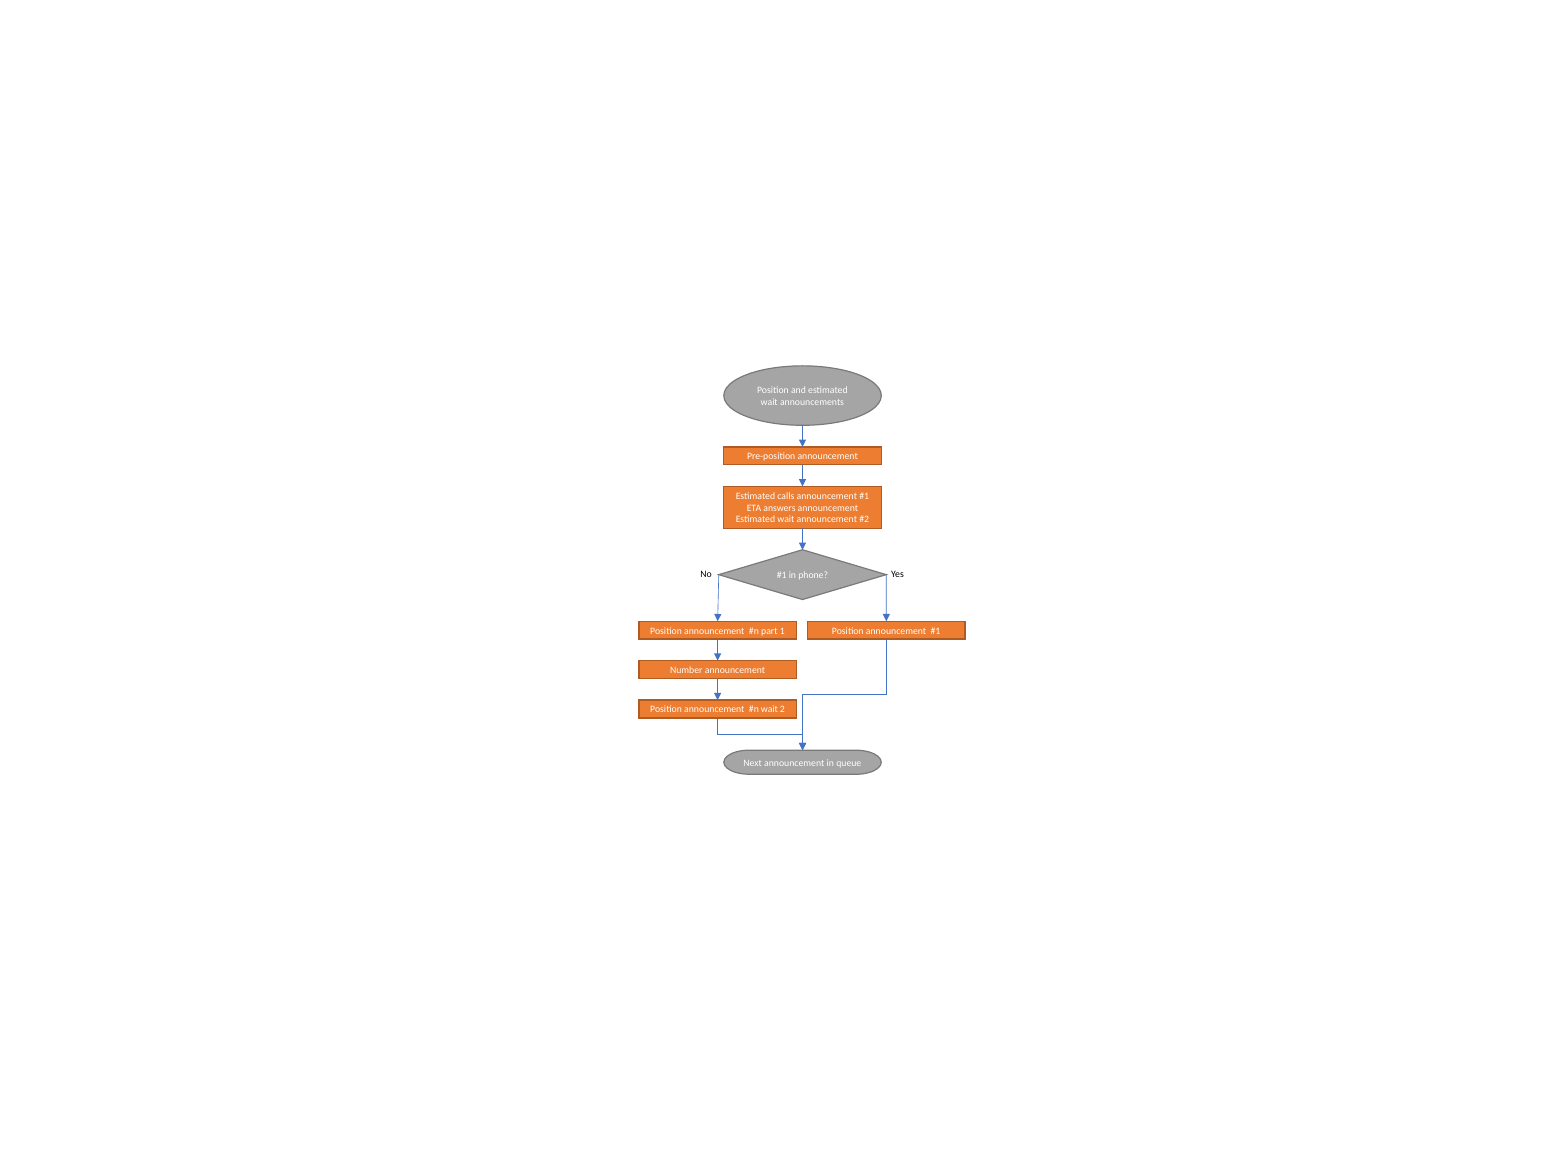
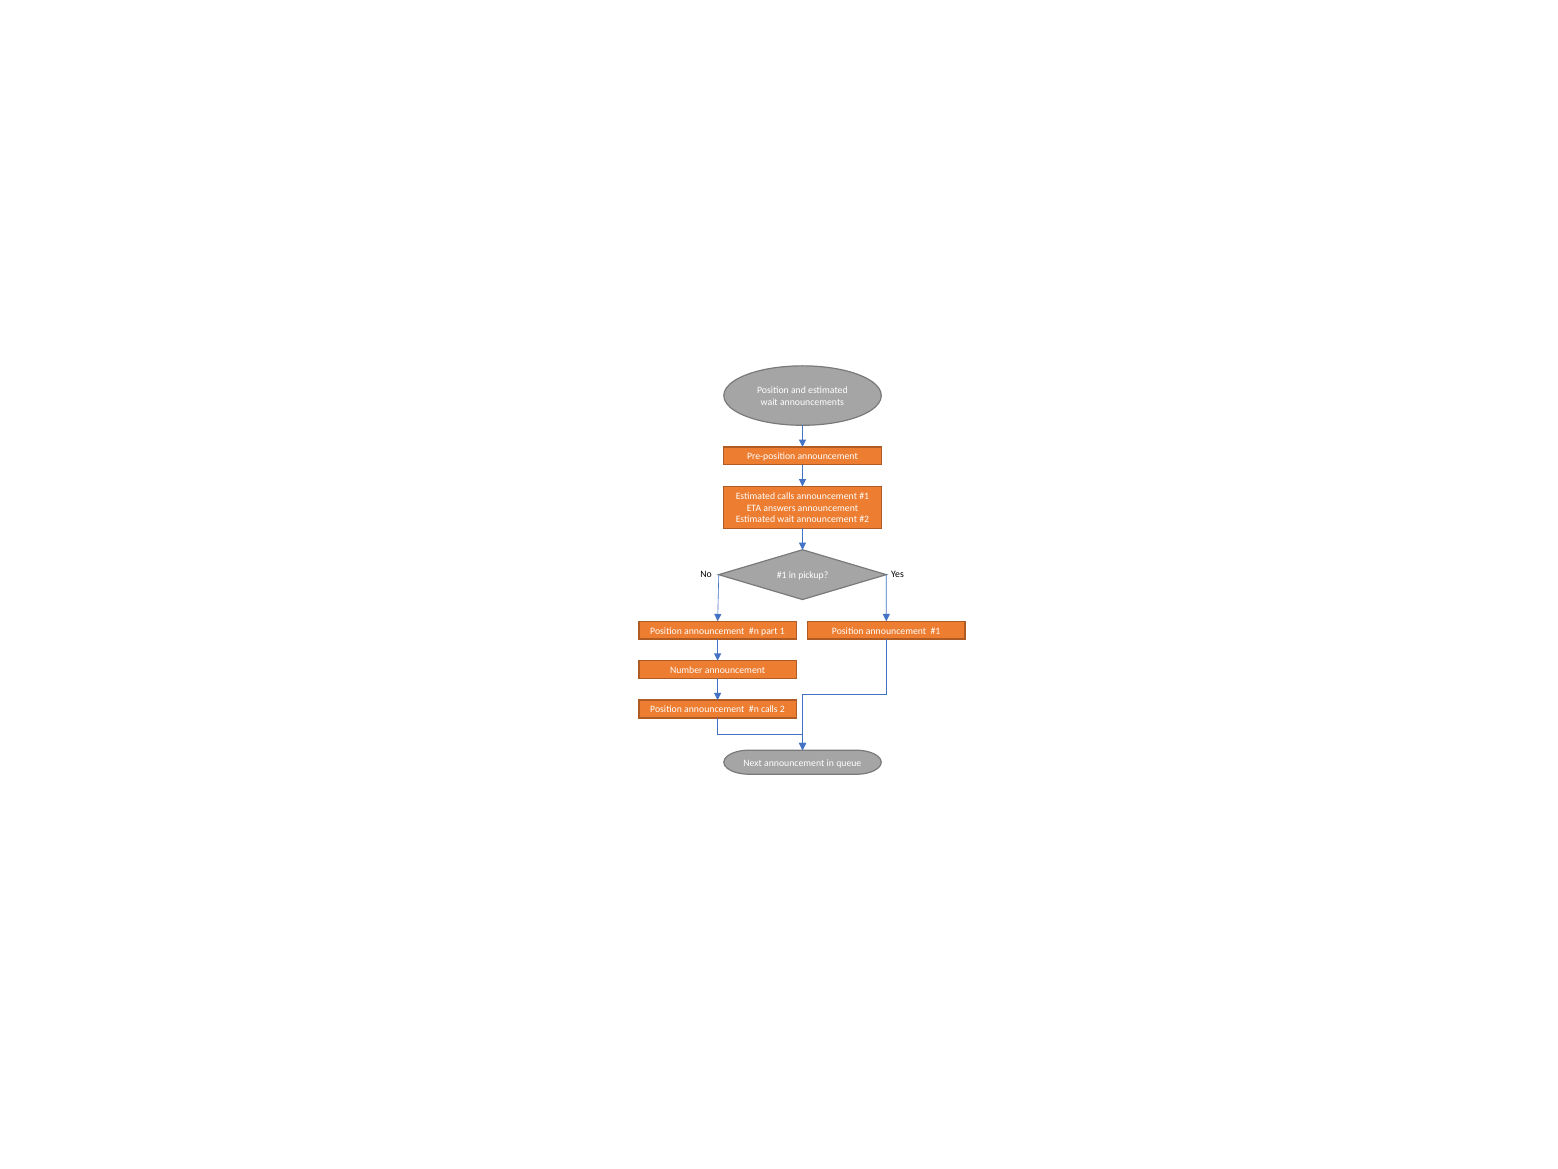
phone: phone -> pickup
wait at (769, 709): wait -> calls
